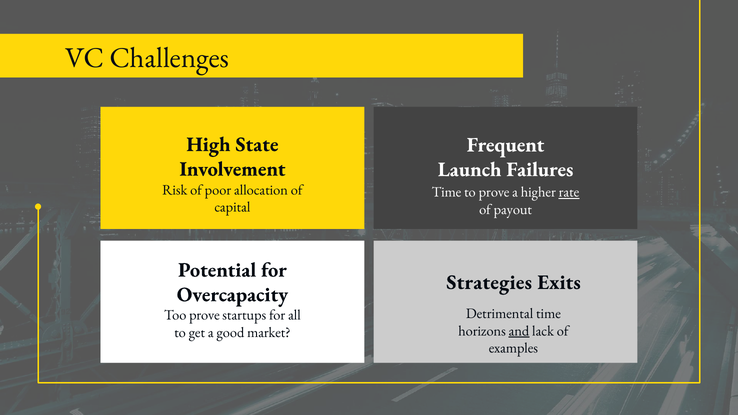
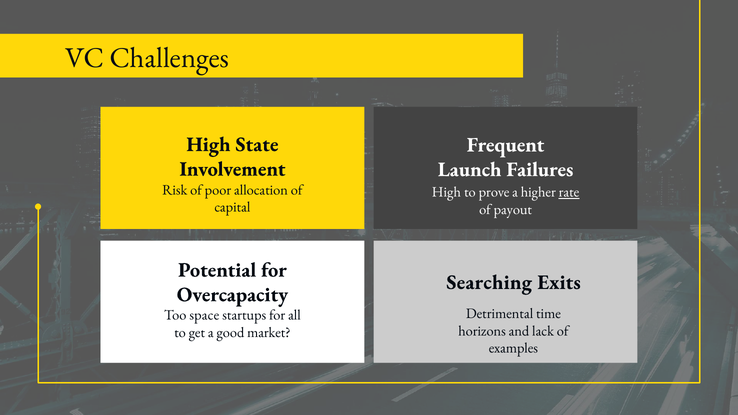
Time at (447, 192): Time -> High
Strategies: Strategies -> Searching
Too prove: prove -> space
and underline: present -> none
